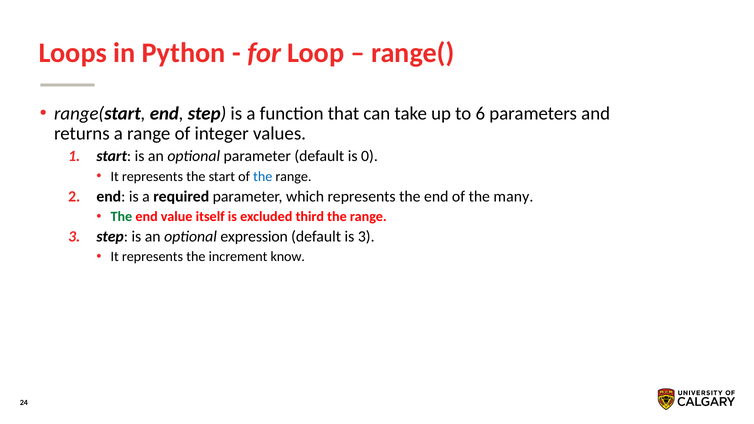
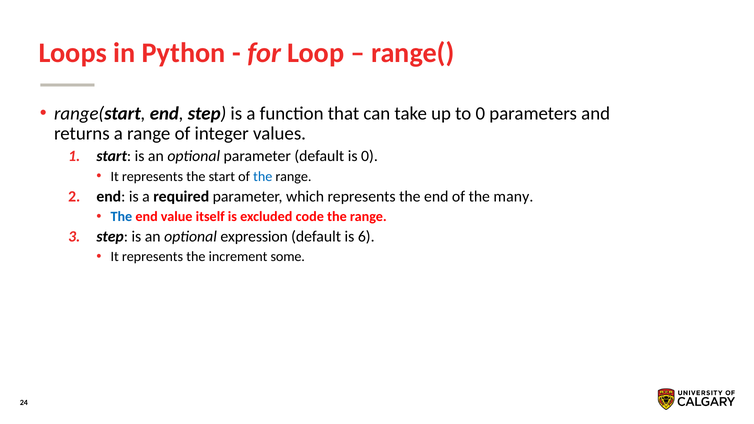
to 6: 6 -> 0
The at (121, 216) colour: green -> blue
third: third -> code
is 3: 3 -> 6
know: know -> some
